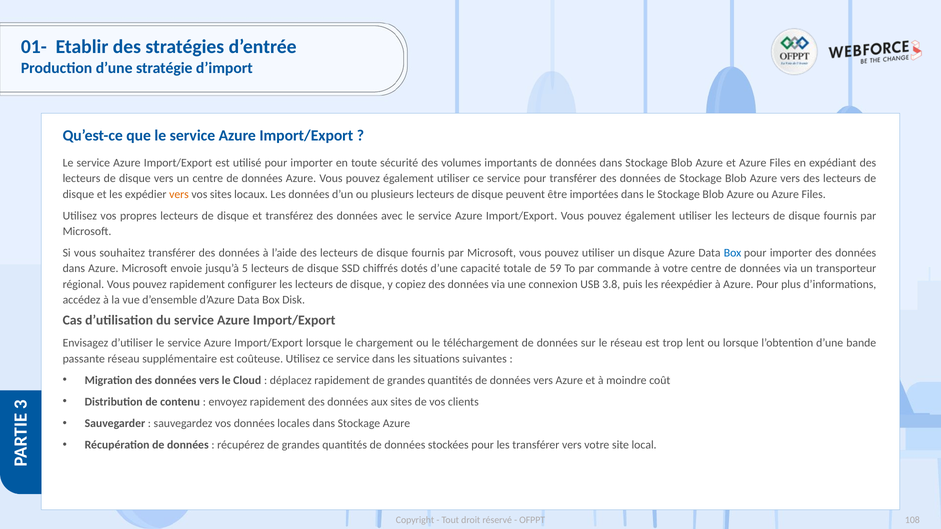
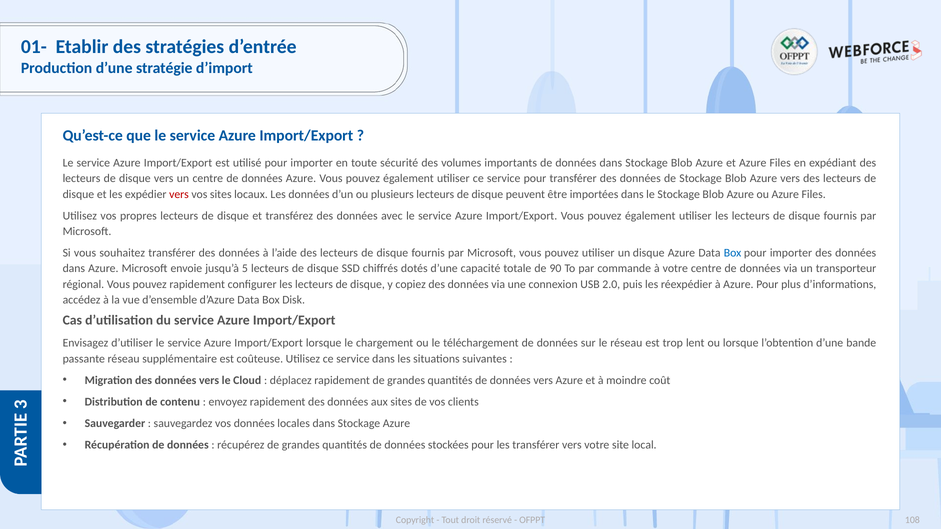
vers at (179, 194) colour: orange -> red
59: 59 -> 90
3.8: 3.8 -> 2.0
